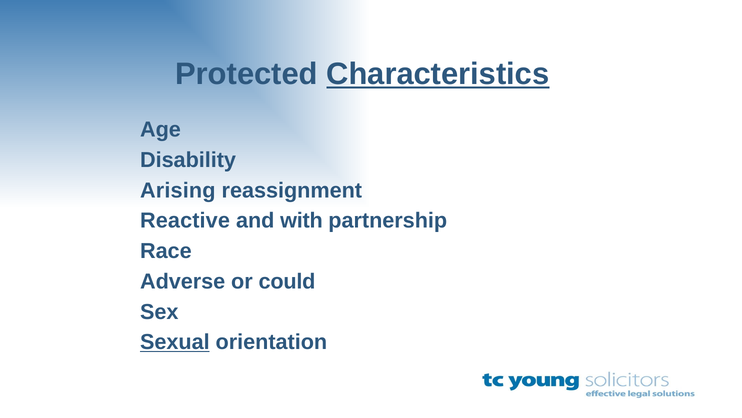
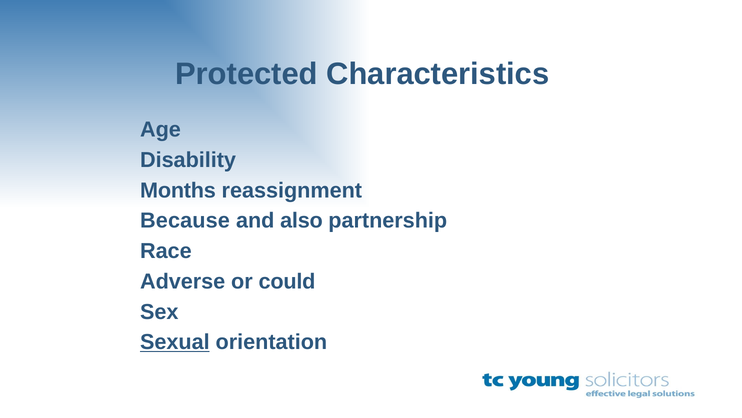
Characteristics underline: present -> none
Arising: Arising -> Months
Reactive: Reactive -> Because
with: with -> also
